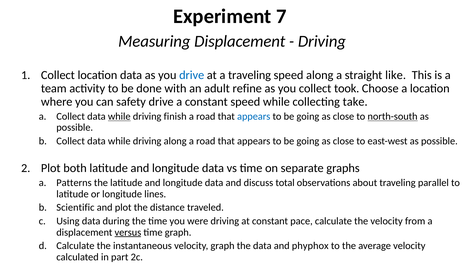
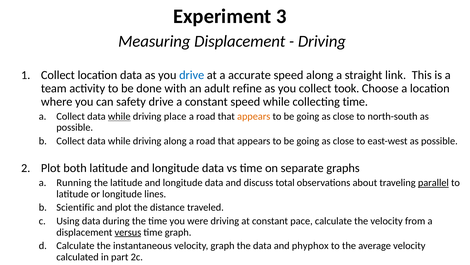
7: 7 -> 3
a traveling: traveling -> accurate
like: like -> link
collecting take: take -> time
finish: finish -> place
appears at (254, 116) colour: blue -> orange
north-south underline: present -> none
Patterns: Patterns -> Running
parallel underline: none -> present
